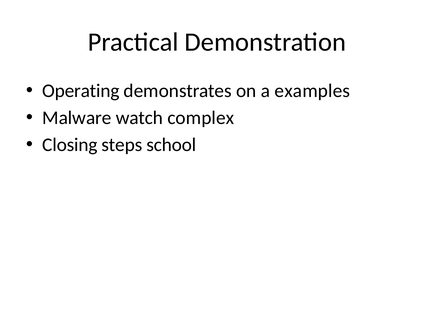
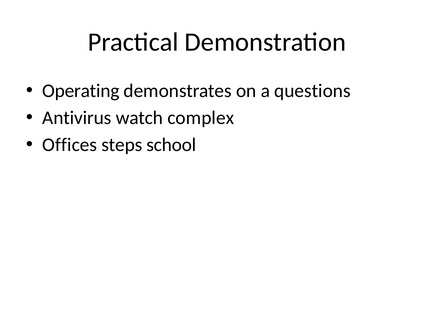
examples: examples -> questions
Malware: Malware -> Antivirus
Closing: Closing -> Offices
